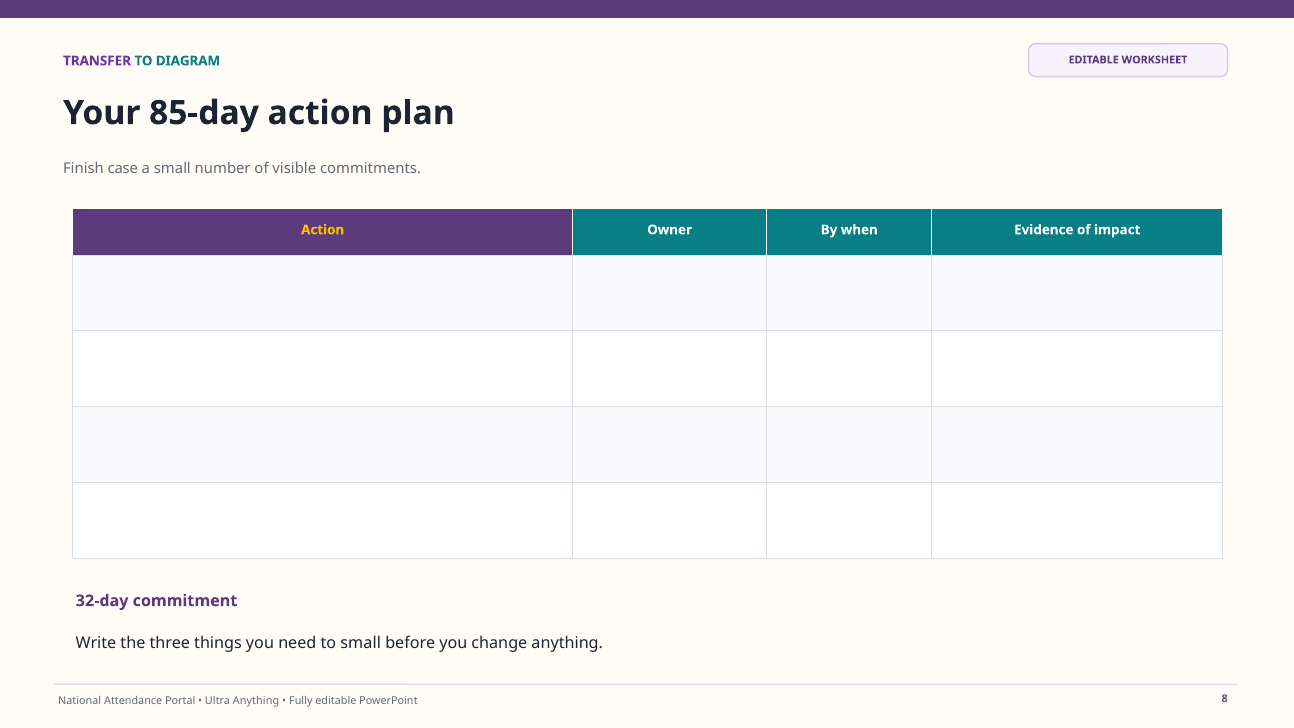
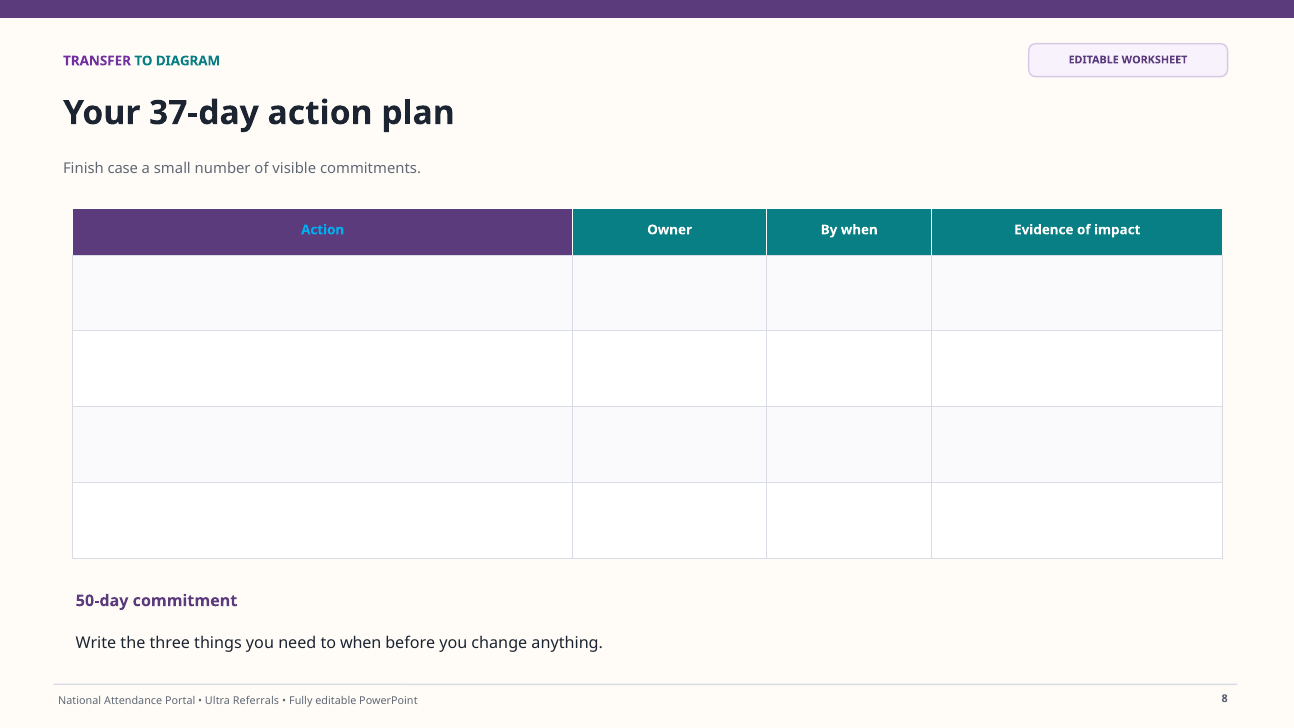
85-day: 85-day -> 37-day
Action at (323, 230) colour: yellow -> light blue
32-day: 32-day -> 50-day
to small: small -> when
Ultra Anything: Anything -> Referrals
